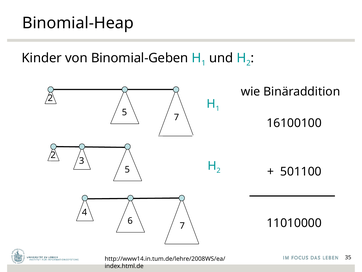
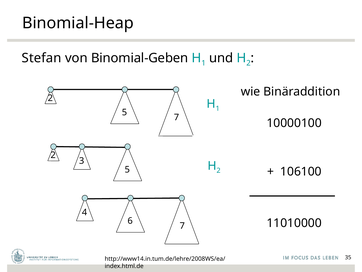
Kinder: Kinder -> Stefan
16100100: 16100100 -> 10000100
501100: 501100 -> 106100
